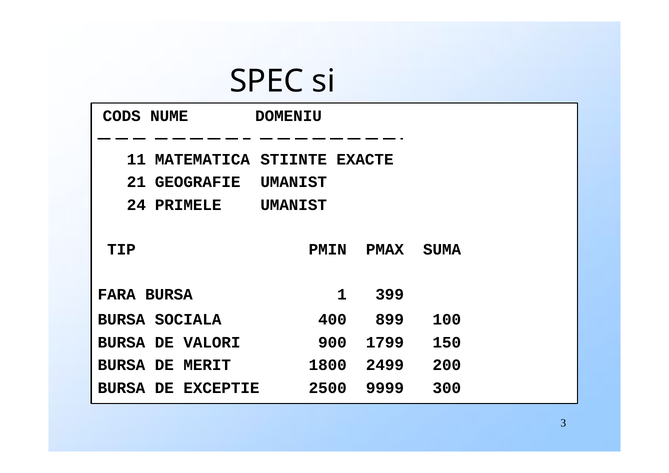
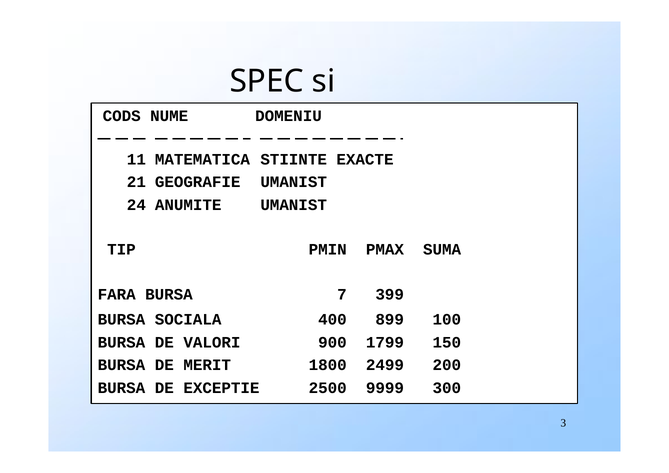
PRIMELE: PRIMELE -> ANUMITE
1: 1 -> 7
